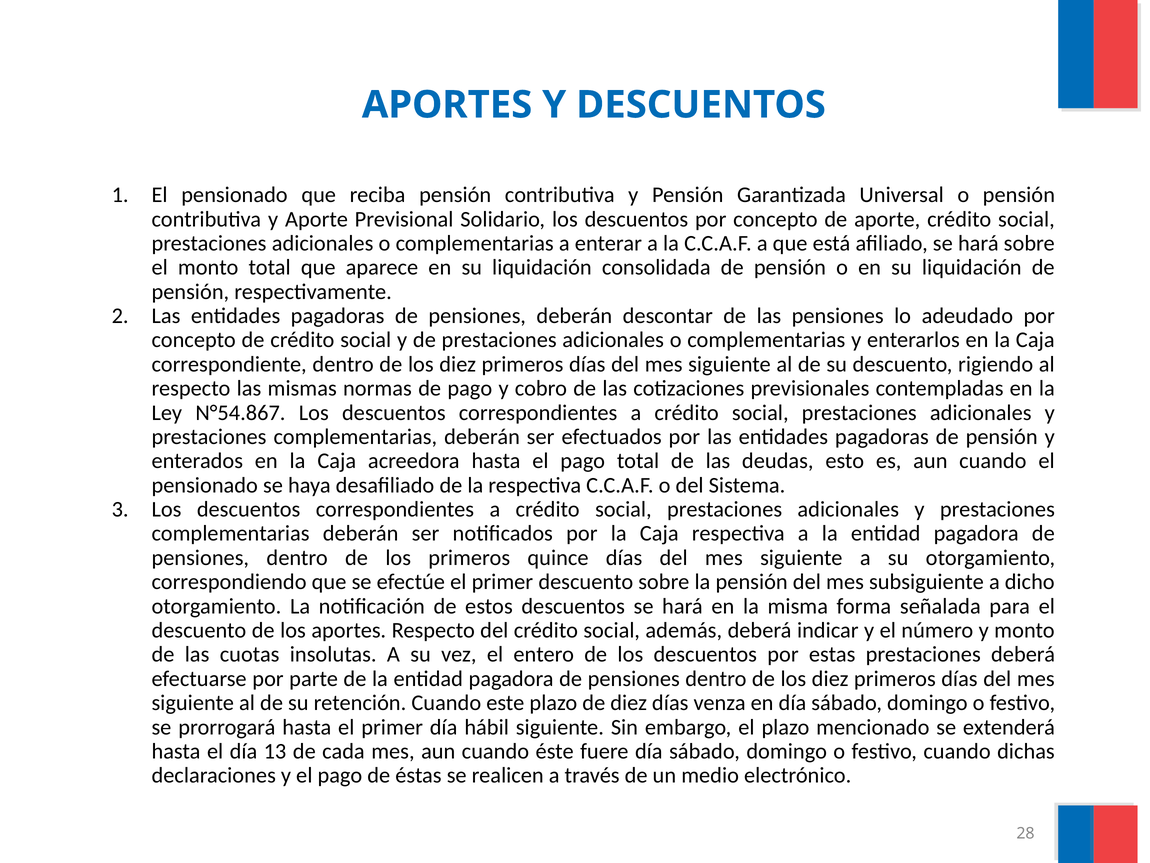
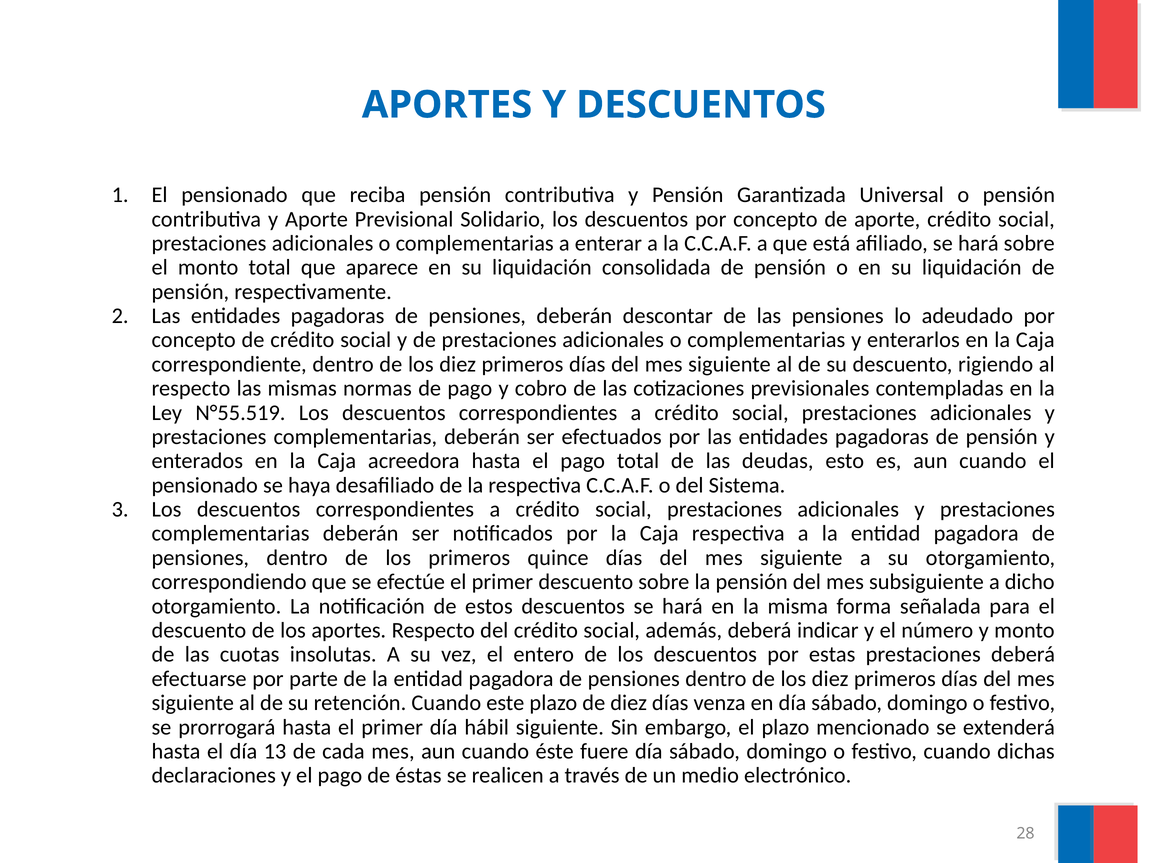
N°54.867: N°54.867 -> N°55.519
